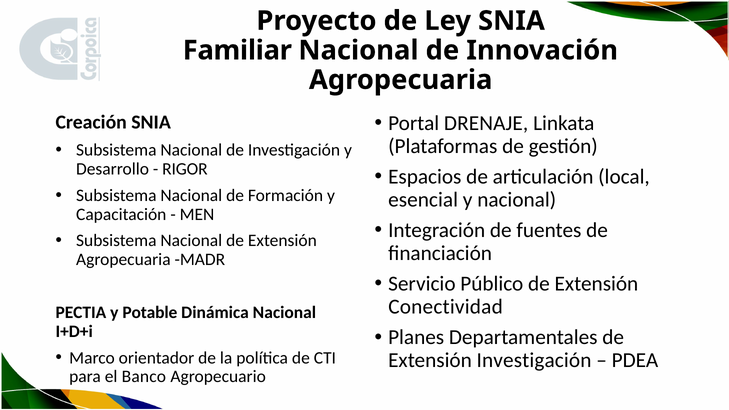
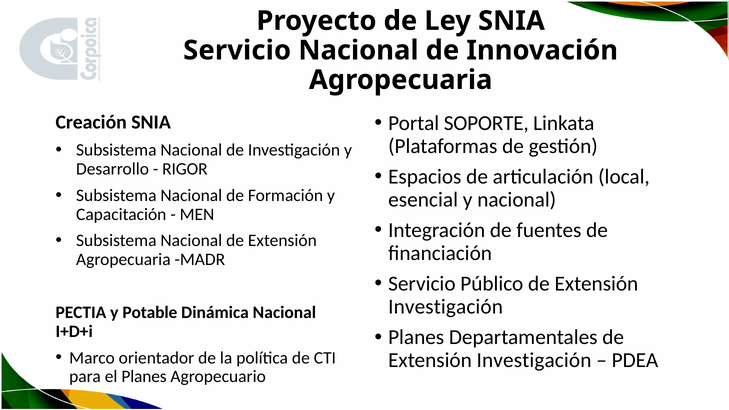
Familiar at (237, 50): Familiar -> Servicio
DRENAJE: DRENAJE -> SOPORTE
Conectividad at (446, 307): Conectividad -> Investigación
el Banco: Banco -> Planes
